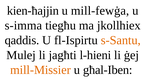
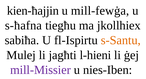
s-imma: s-imma -> s-ħafna
qaddis: qaddis -> sabiħa
mill-Missier colour: orange -> purple
għal-Iben: għal-Iben -> nies-Iben
